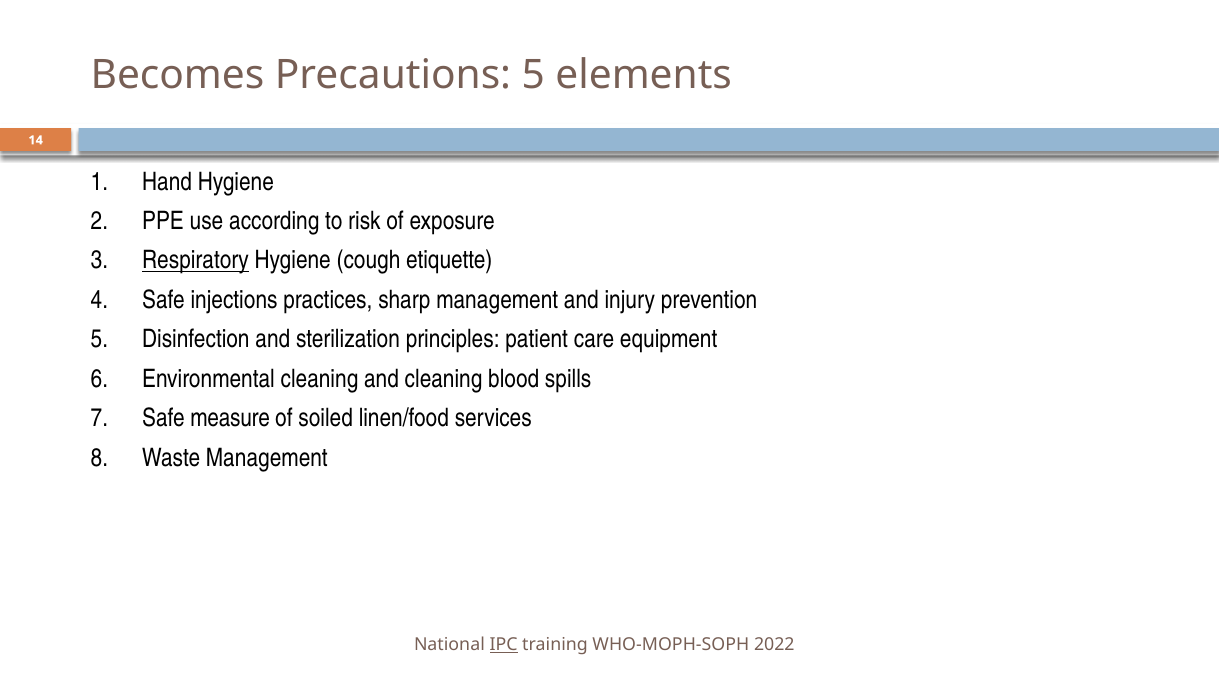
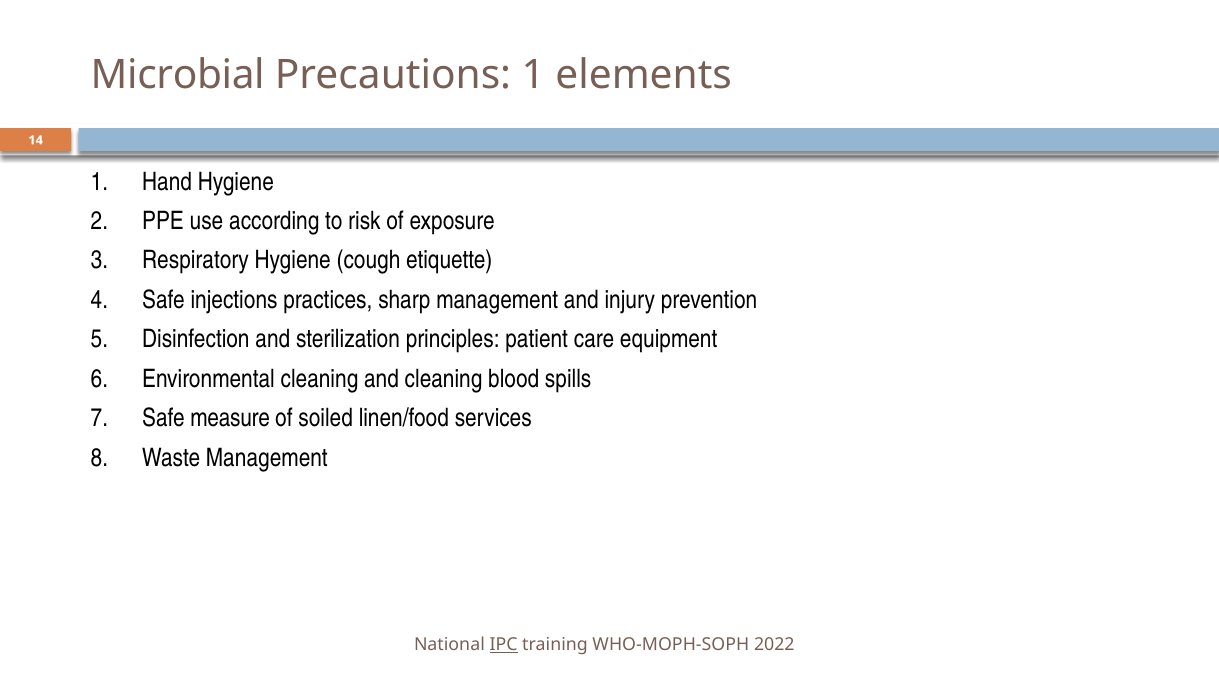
Becomes: Becomes -> Microbial
Precautions 5: 5 -> 1
Respiratory underline: present -> none
